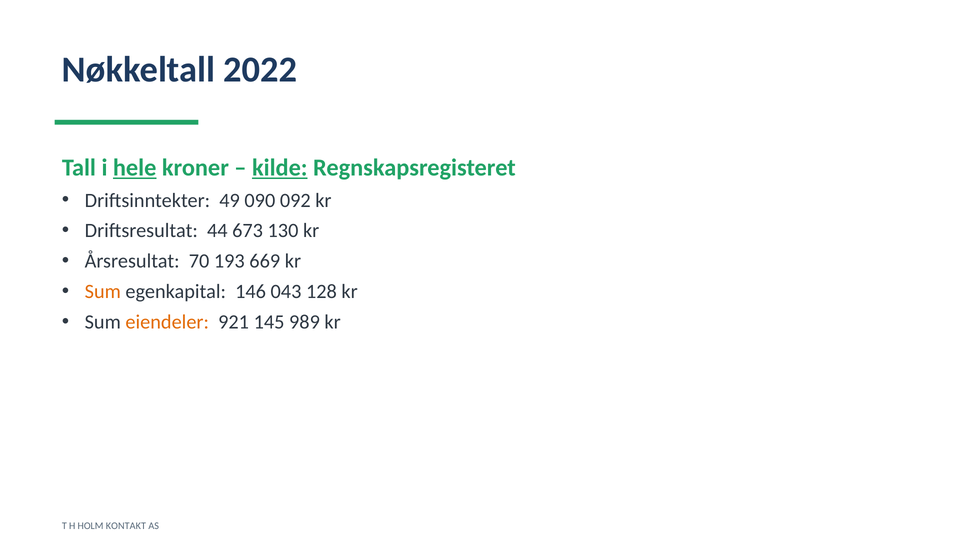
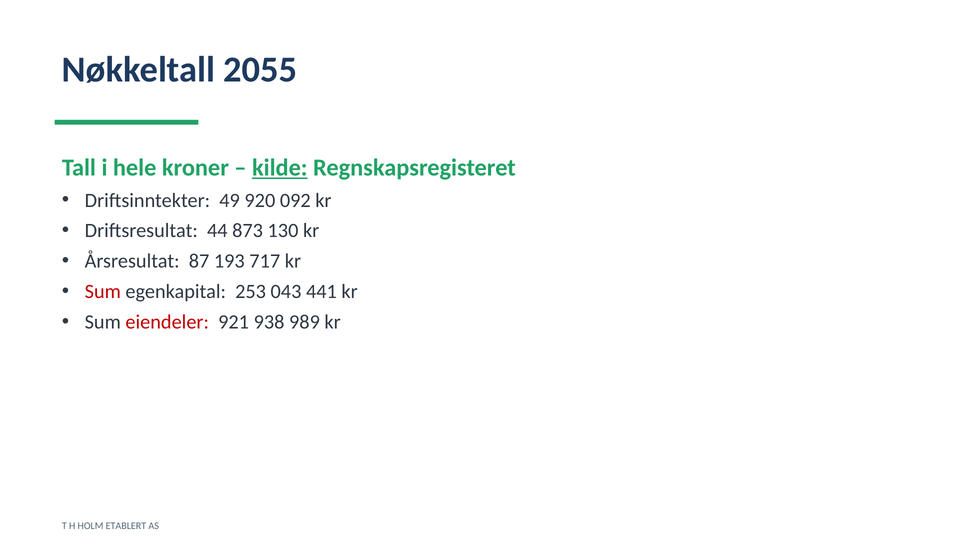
2022: 2022 -> 2055
hele underline: present -> none
090: 090 -> 920
673: 673 -> 873
70: 70 -> 87
669: 669 -> 717
Sum at (103, 291) colour: orange -> red
146: 146 -> 253
128: 128 -> 441
eiendeler colour: orange -> red
145: 145 -> 938
KONTAKT: KONTAKT -> ETABLERT
